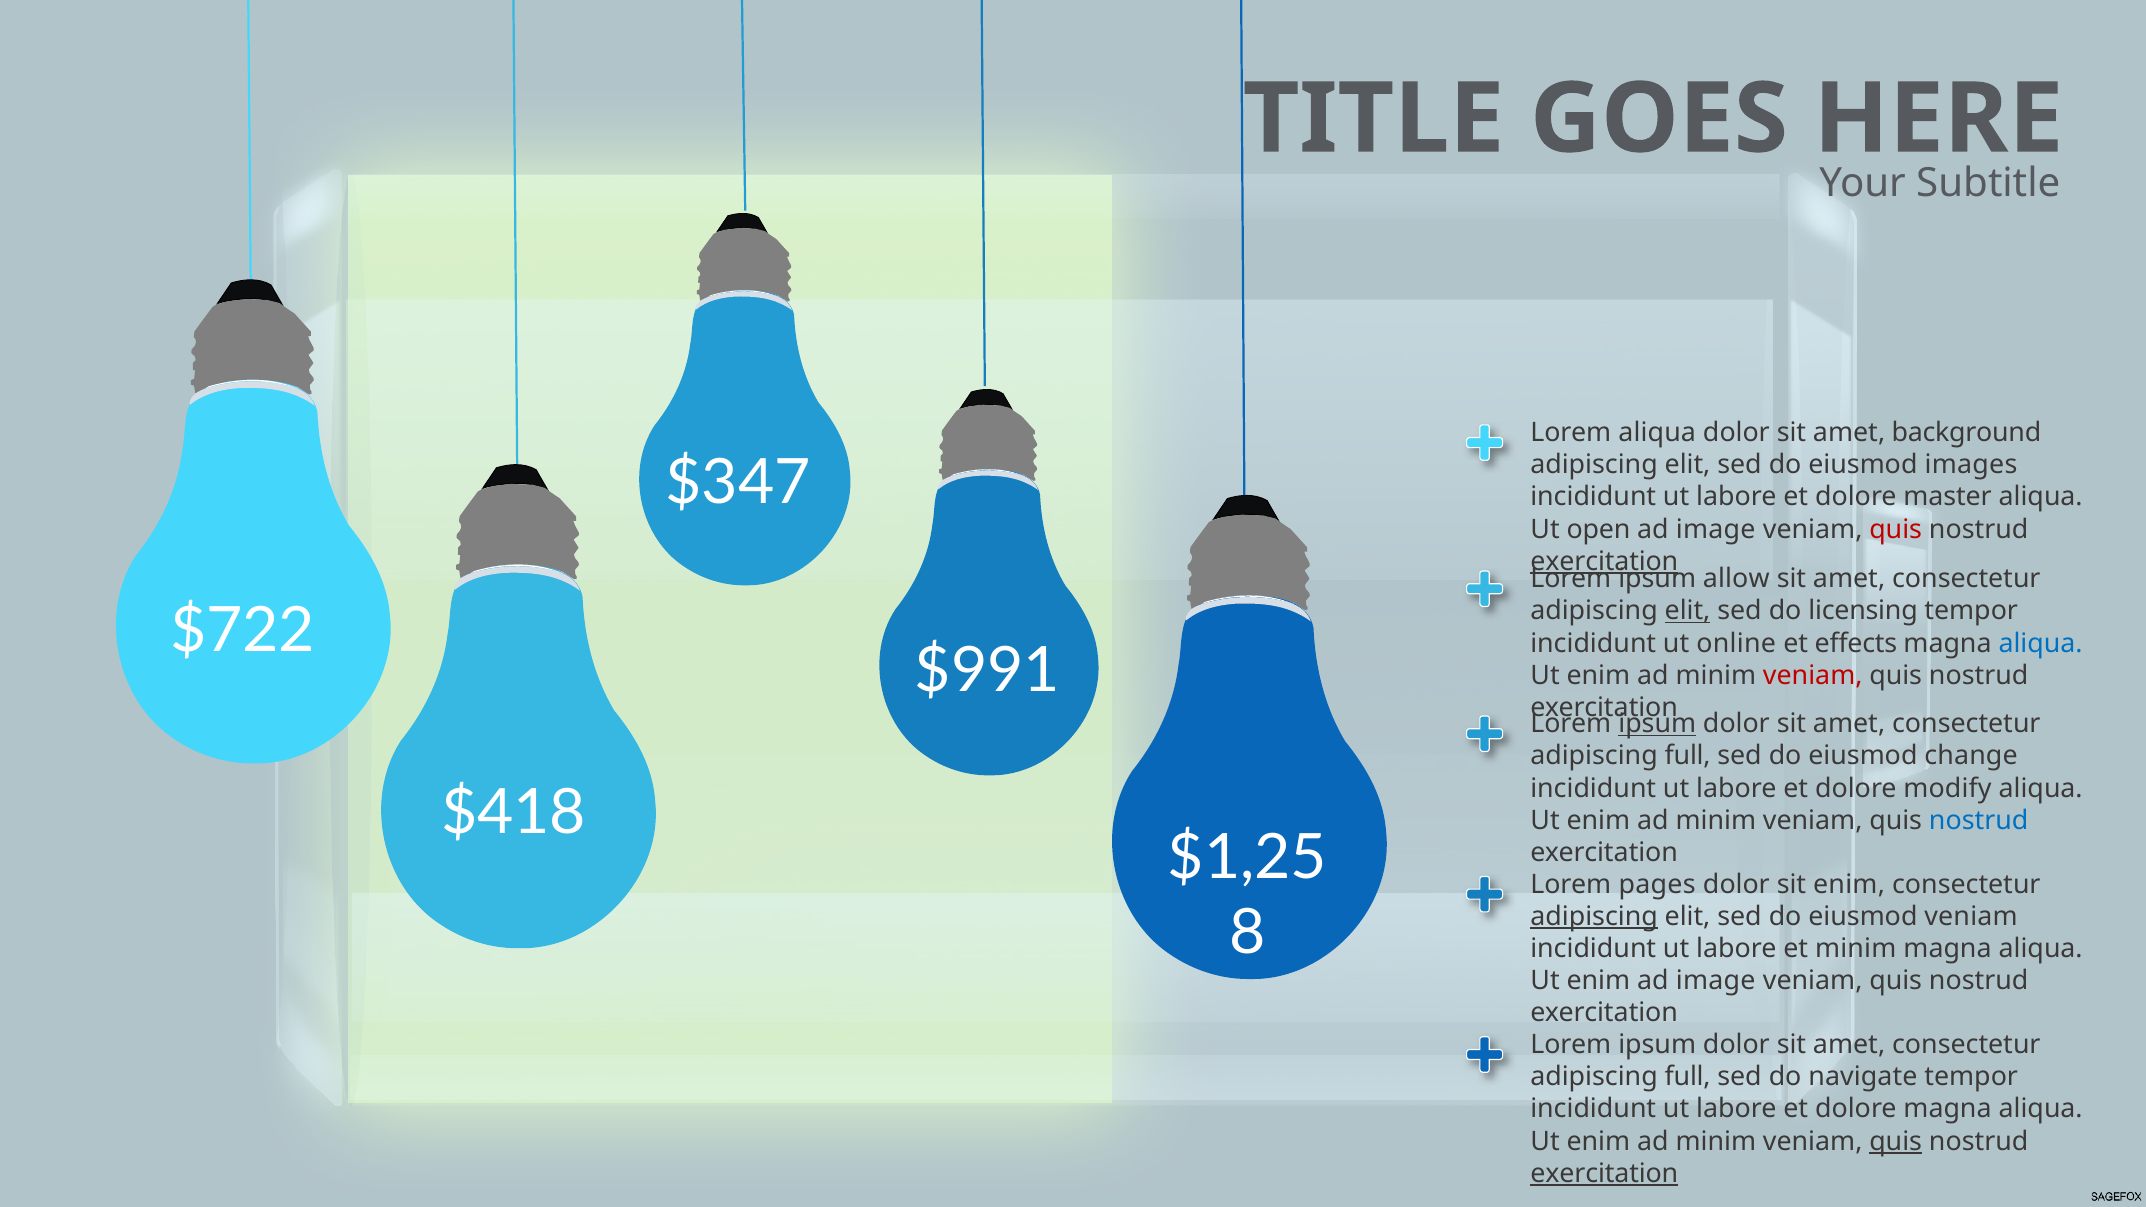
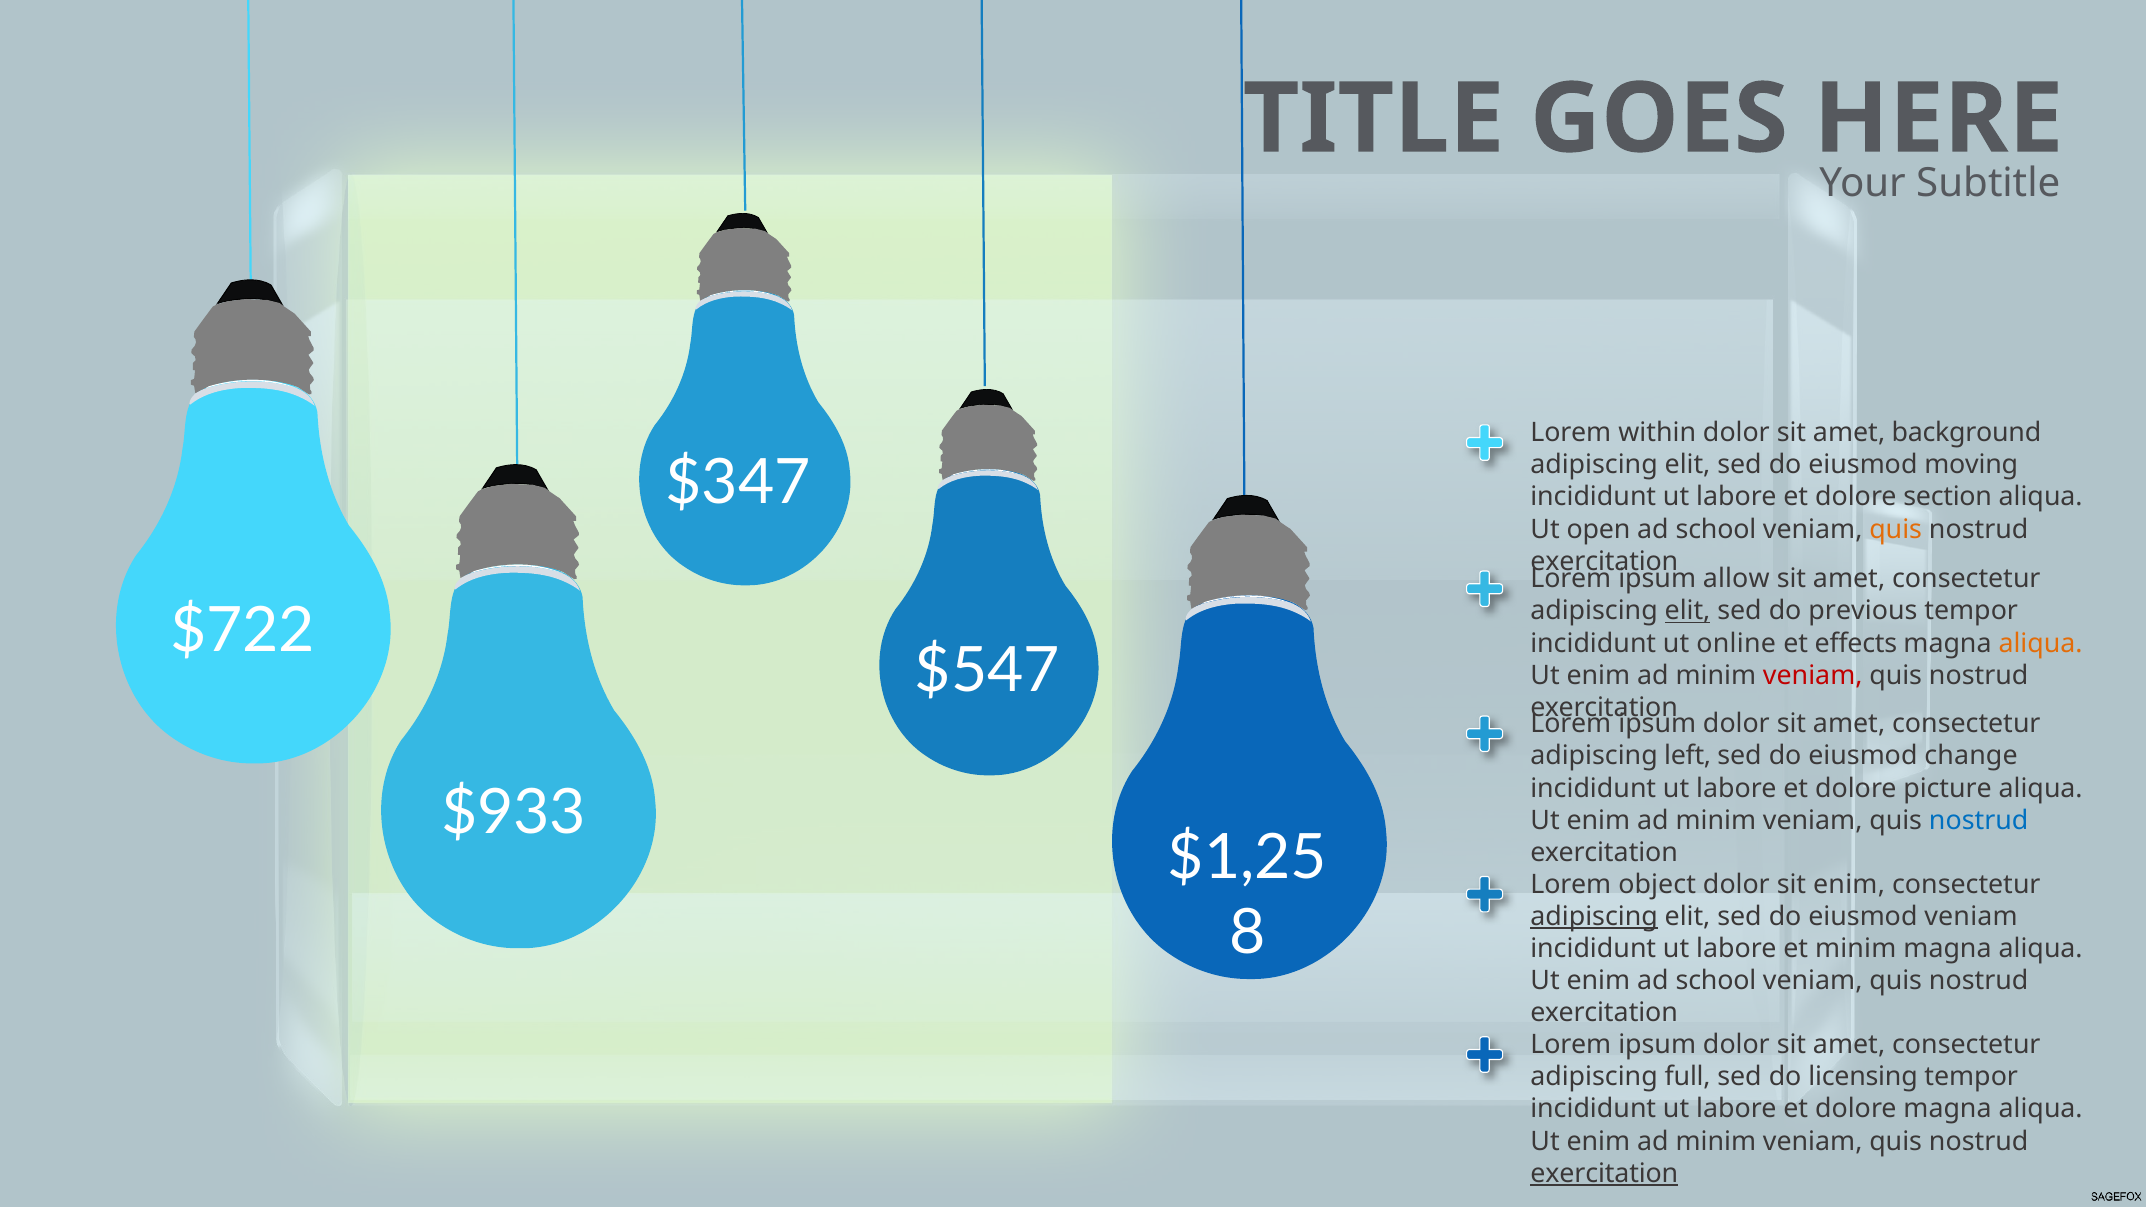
Lorem aliqua: aliqua -> within
images: images -> moving
master: master -> section
image at (1716, 529): image -> school
quis at (1896, 529) colour: red -> orange
exercitation at (1604, 562) underline: present -> none
licensing: licensing -> previous
aliqua at (2041, 643) colour: blue -> orange
$991: $991 -> $547
ipsum at (1657, 724) underline: present -> none
full at (1688, 756): full -> left
modify: modify -> picture
$418: $418 -> $933
pages: pages -> object
enim ad image: image -> school
navigate: navigate -> licensing
quis at (1896, 1141) underline: present -> none
